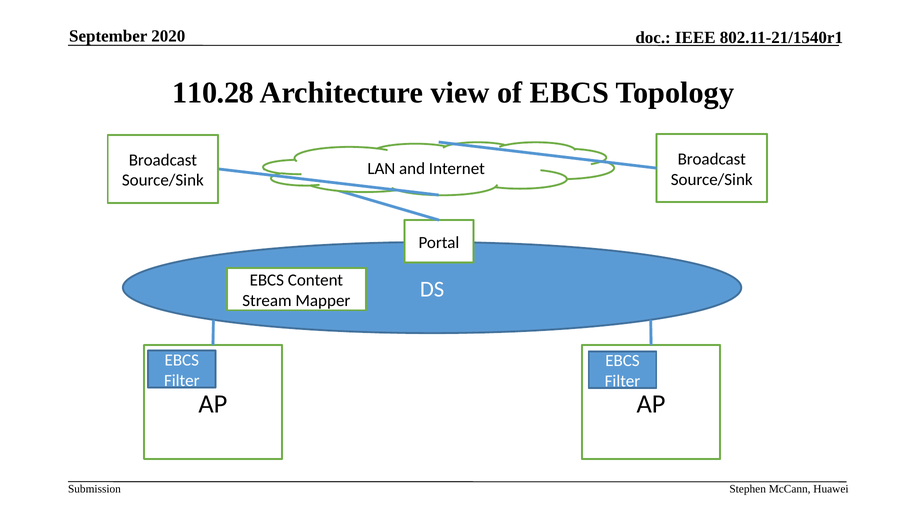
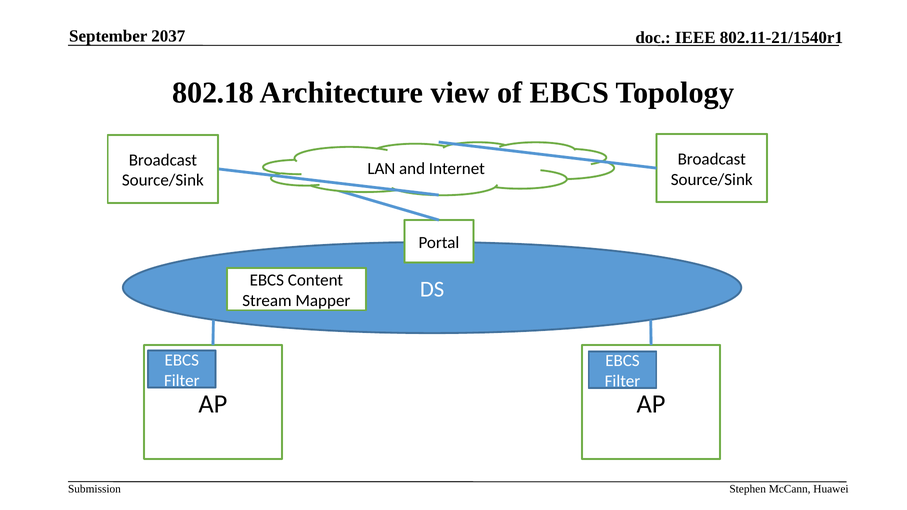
2020: 2020 -> 2037
110.28: 110.28 -> 802.18
